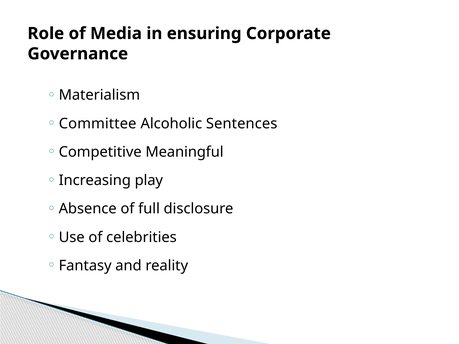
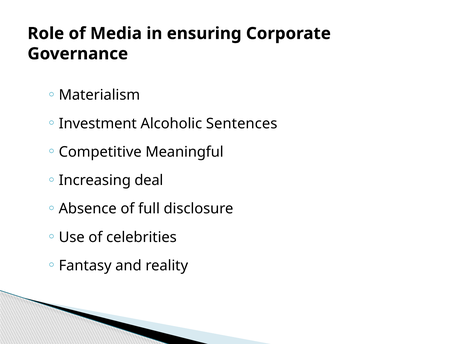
Committee: Committee -> Investment
play: play -> deal
